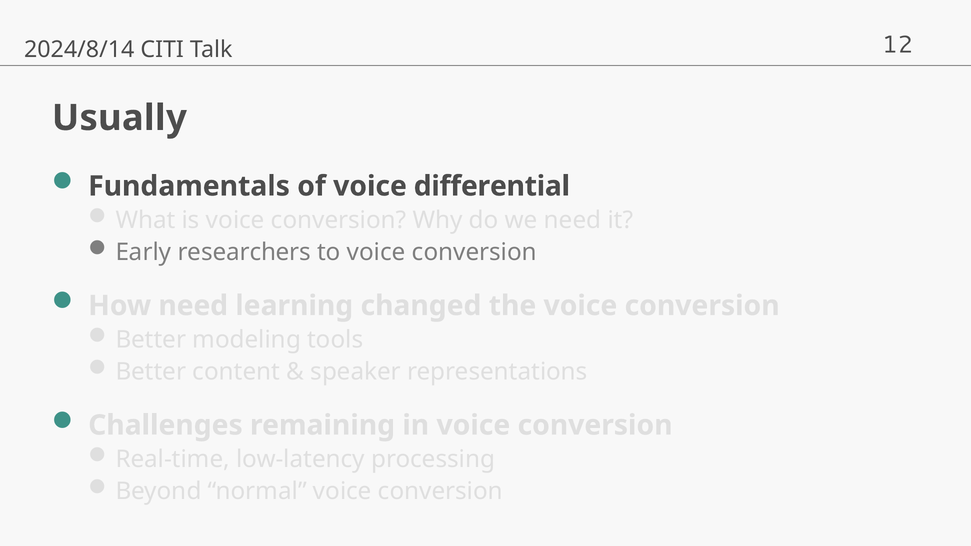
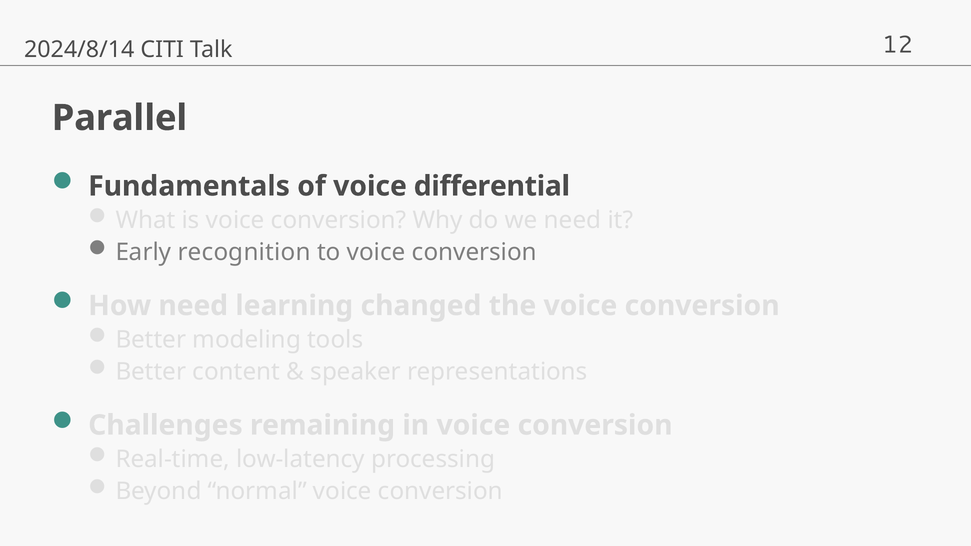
Usually: Usually -> Parallel
researchers: researchers -> recognition
